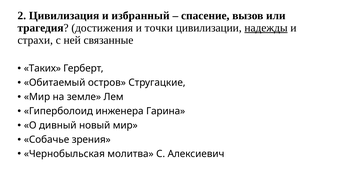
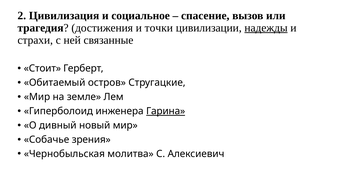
избранный: избранный -> социальное
Таких: Таких -> Стоит
Гарина underline: none -> present
